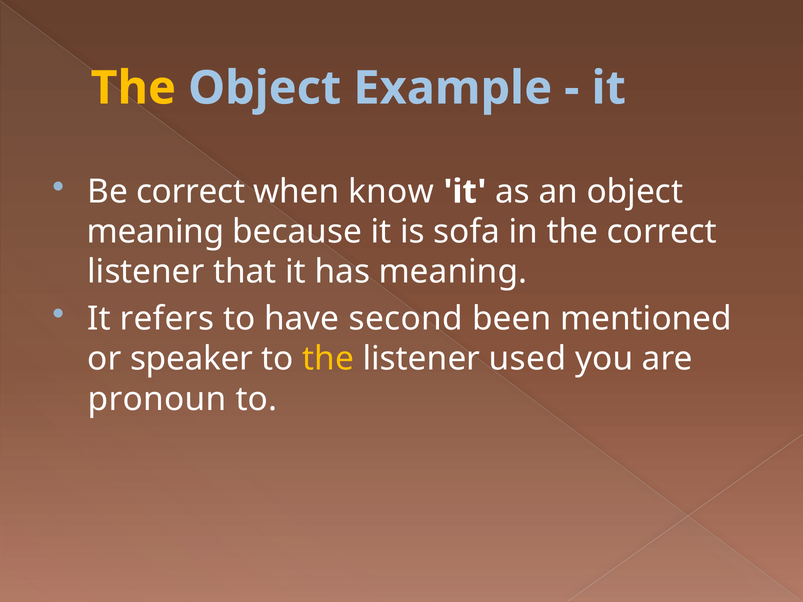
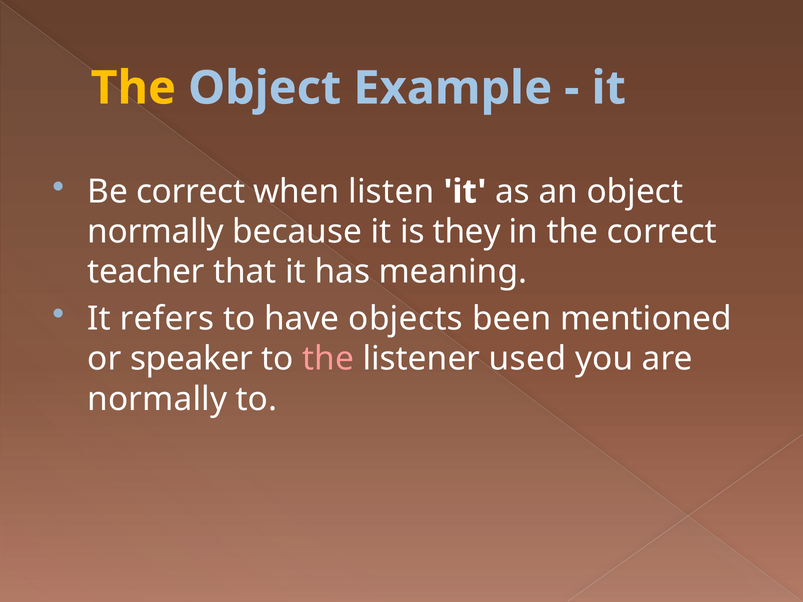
know: know -> listen
meaning at (156, 232): meaning -> normally
sofa: sofa -> they
listener at (146, 272): listener -> teacher
second: second -> objects
the at (328, 359) colour: yellow -> pink
pronoun at (157, 399): pronoun -> normally
